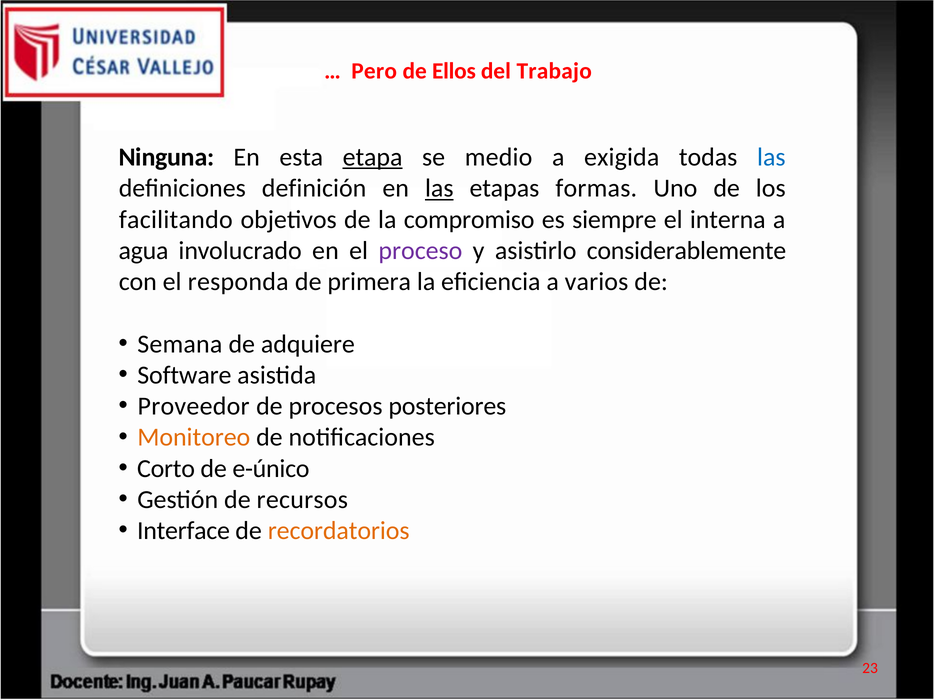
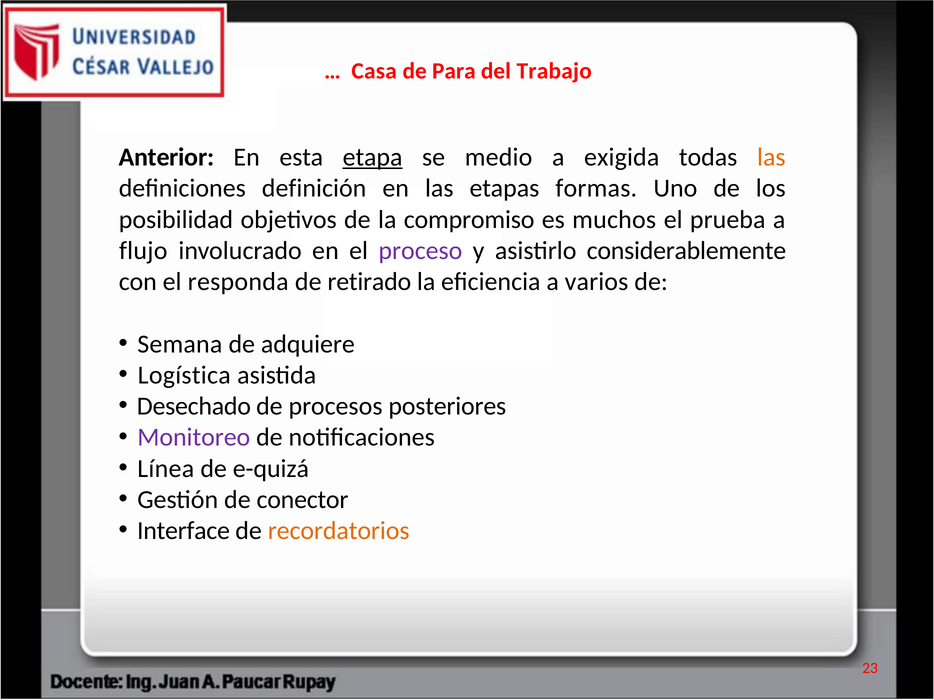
Pero: Pero -> Casa
Ellos: Ellos -> Para
Ninguna: Ninguna -> Anterior
las at (771, 157) colour: blue -> orange
las at (439, 189) underline: present -> none
facilitando: facilitando -> posibilidad
siempre: siempre -> muchos
interna: interna -> prueba
agua: agua -> flujo
primera: primera -> retirado
Software: Software -> Logística
Proveedor: Proveedor -> Desechado
Monitoreo colour: orange -> purple
Corto: Corto -> Línea
e-único: e-único -> e-quizá
recursos: recursos -> conector
